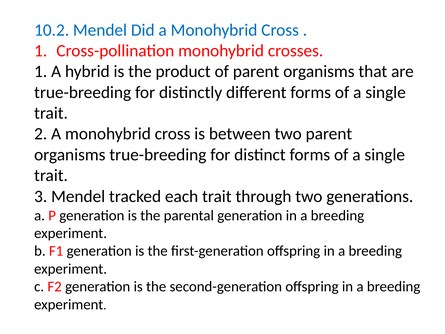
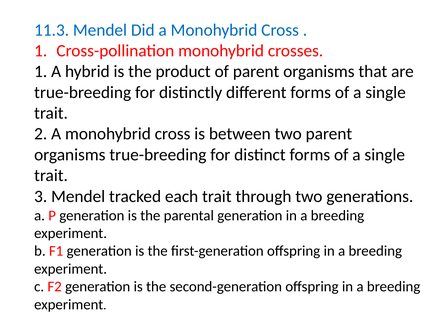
10.2: 10.2 -> 11.3
